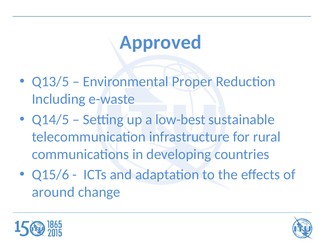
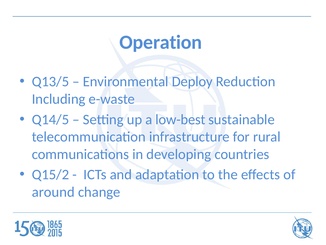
Approved: Approved -> Operation
Proper: Proper -> Deploy
Q15/6: Q15/6 -> Q15/2
